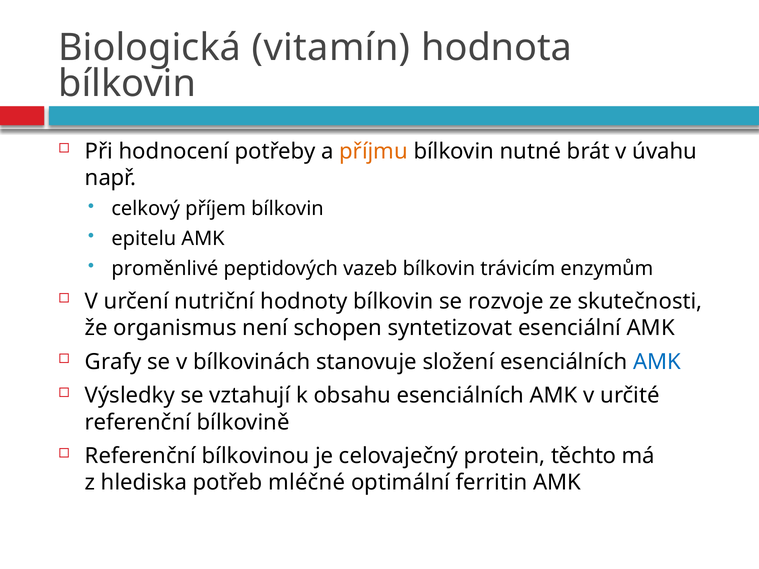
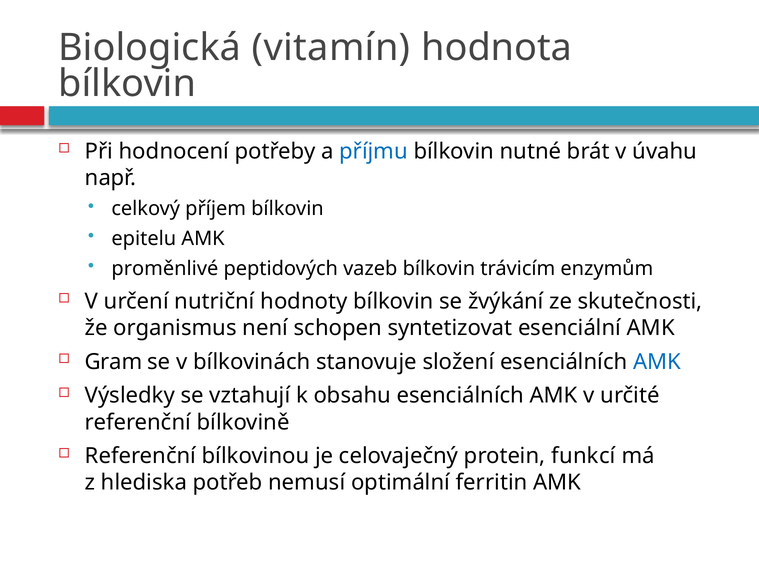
příjmu colour: orange -> blue
rozvoje: rozvoje -> žvýkání
Grafy: Grafy -> Gram
těchto: těchto -> funkcí
mléčné: mléčné -> nemusí
